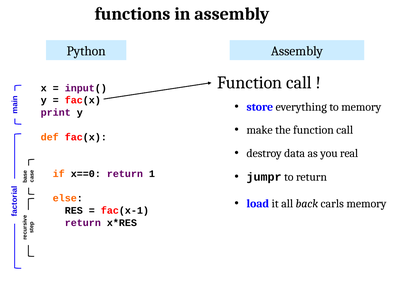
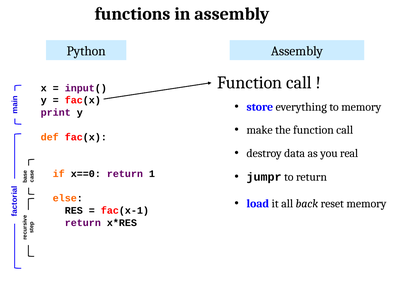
carls: carls -> reset
